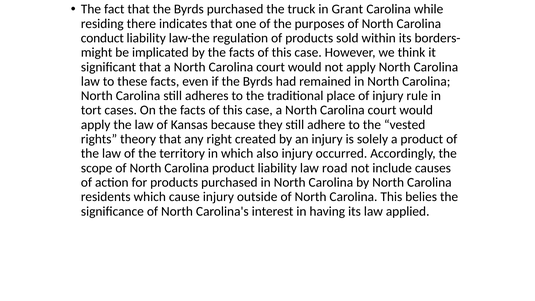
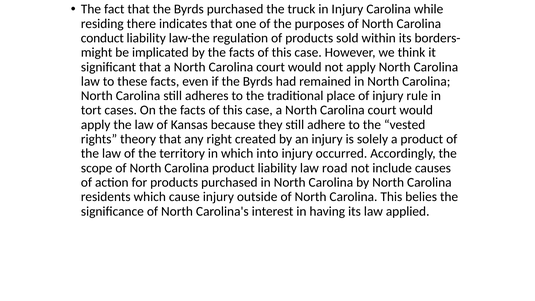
in Grant: Grant -> Injury
also: also -> into
